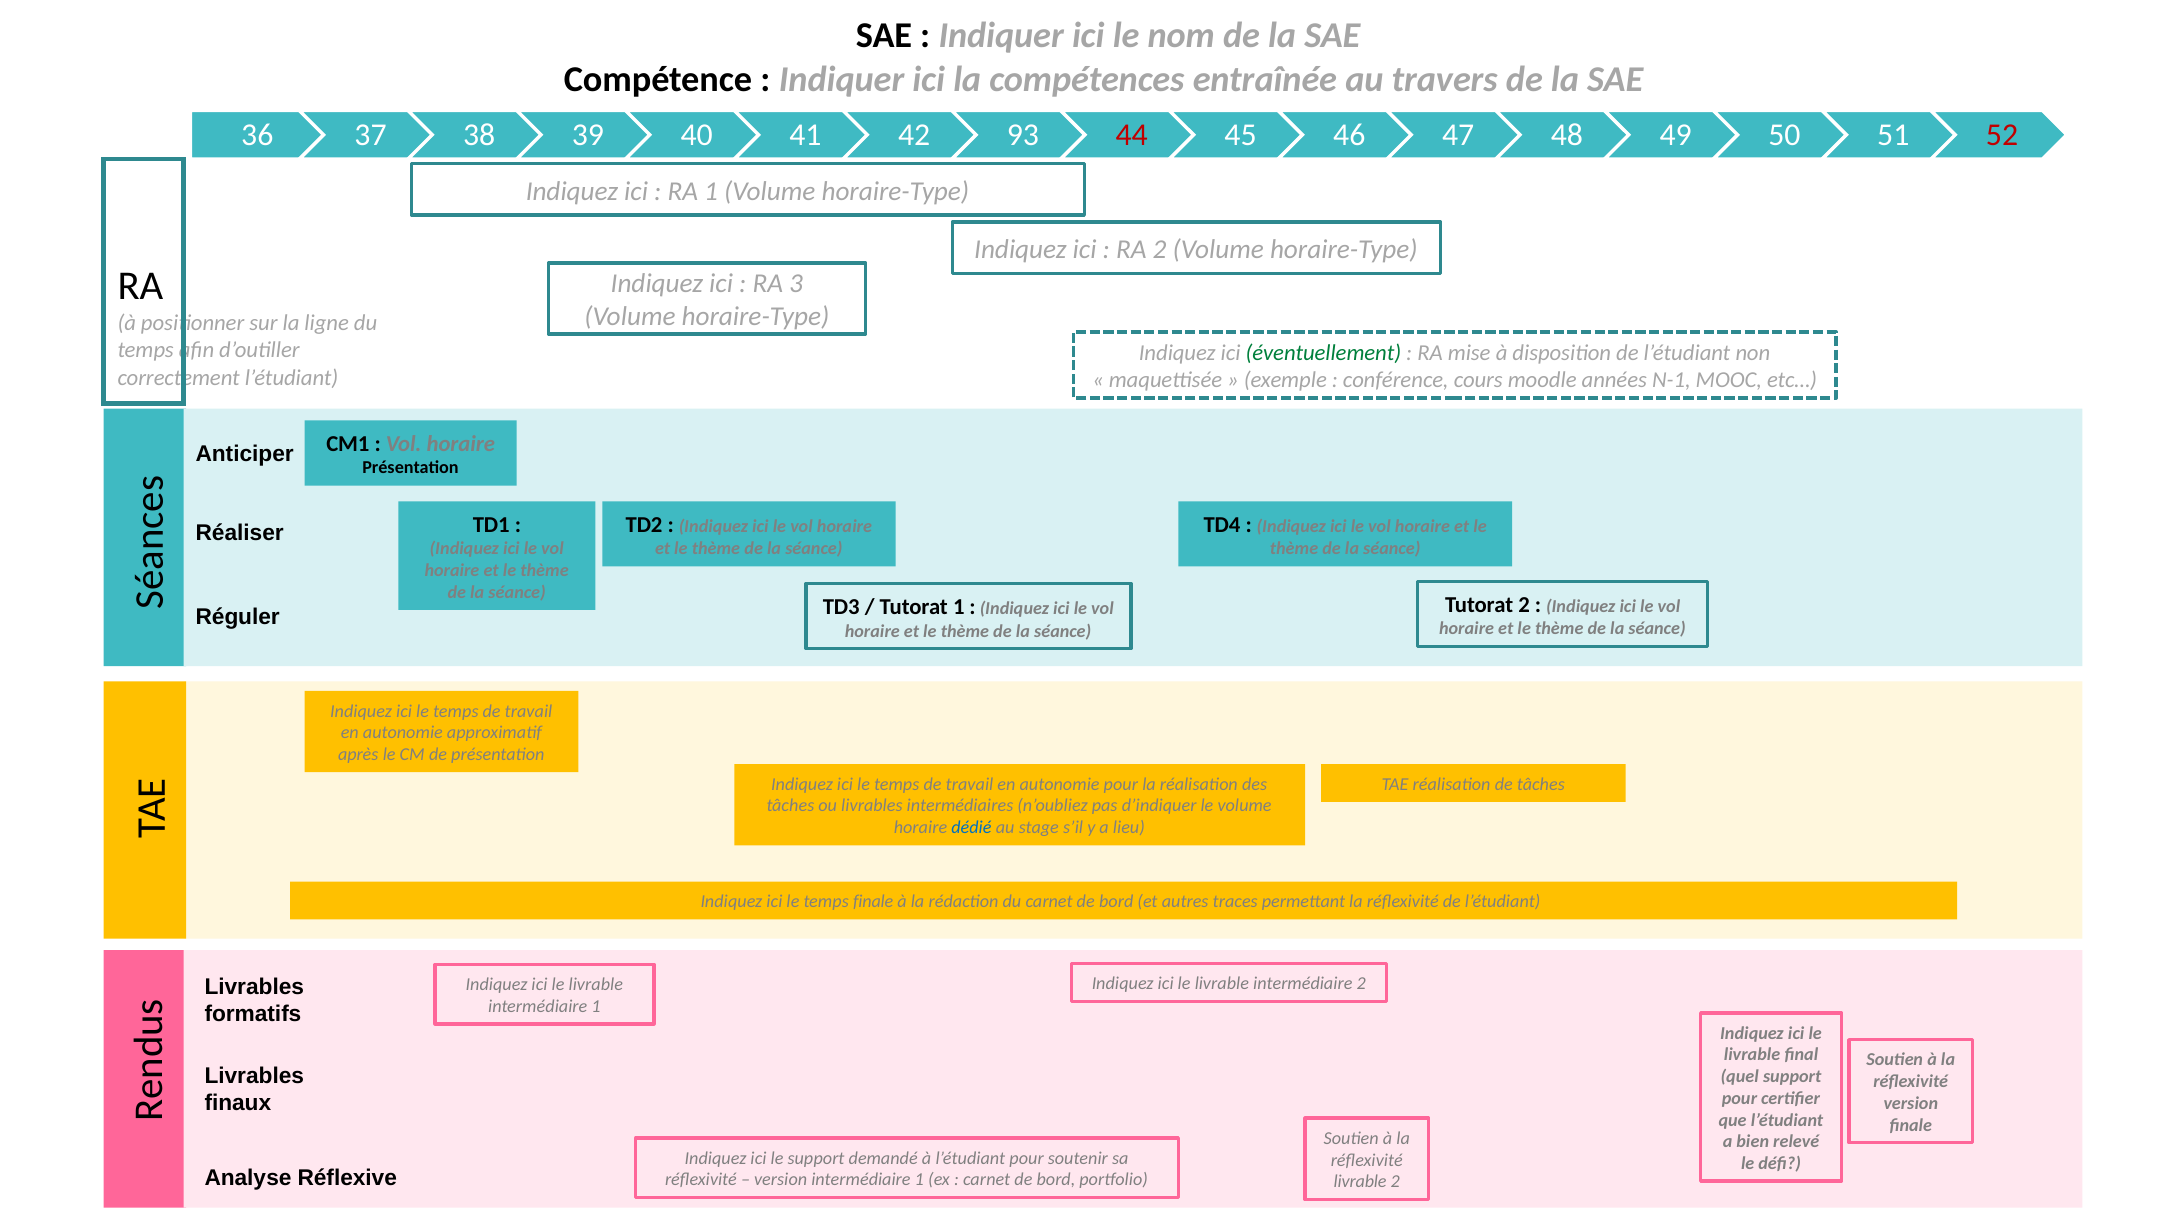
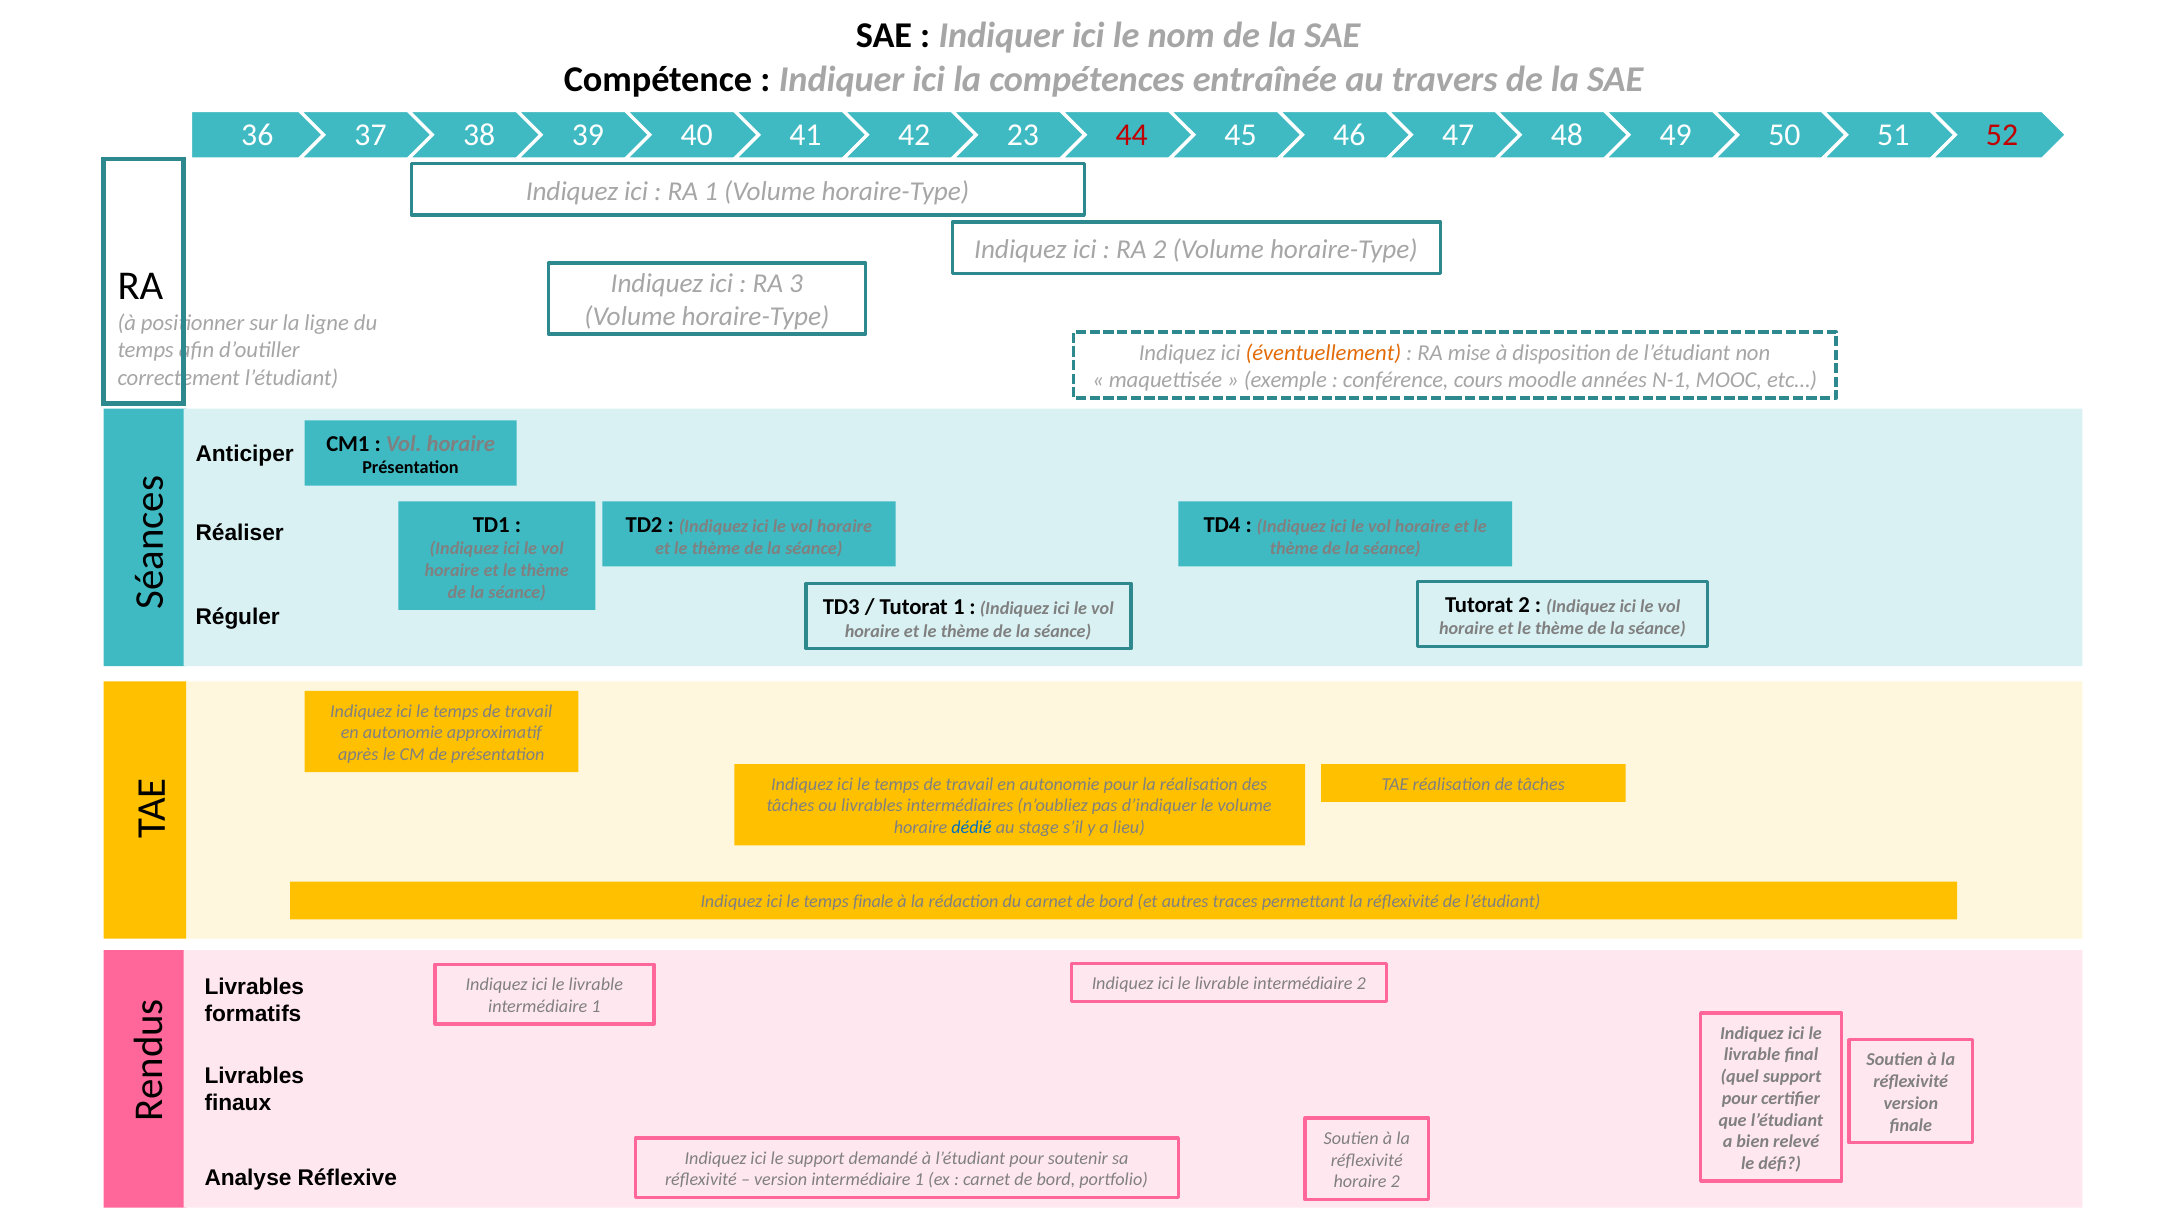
93: 93 -> 23
éventuellement colour: green -> orange
livrable at (1360, 1182): livrable -> horaire
